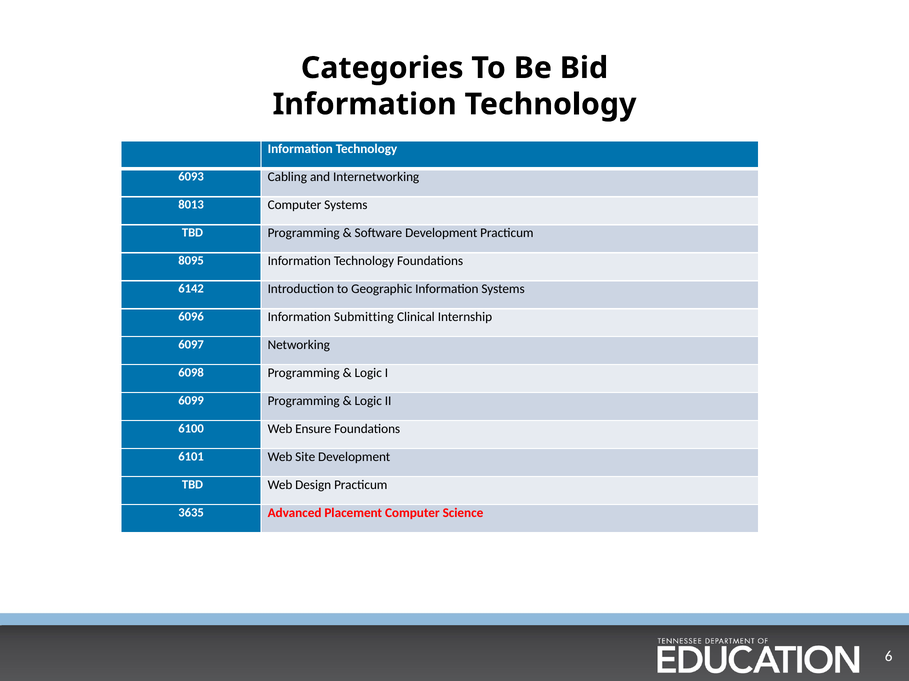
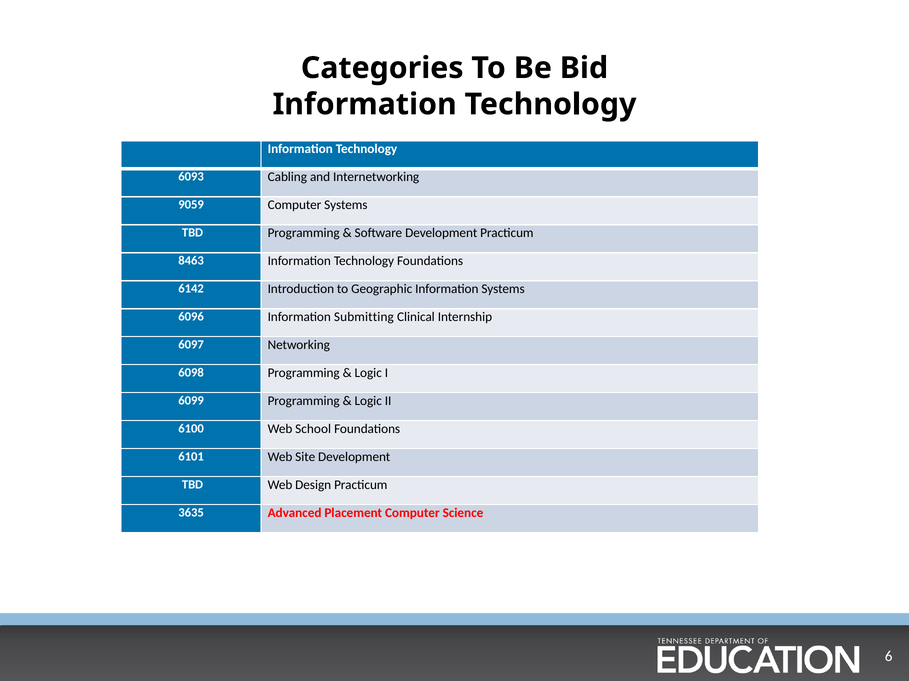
8013: 8013 -> 9059
8095: 8095 -> 8463
Ensure: Ensure -> School
